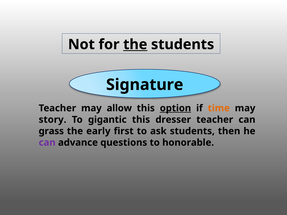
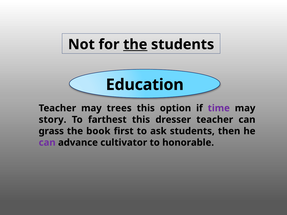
Signature: Signature -> Education
allow: allow -> trees
option underline: present -> none
time colour: orange -> purple
gigantic: gigantic -> farthest
early: early -> book
questions: questions -> cultivator
